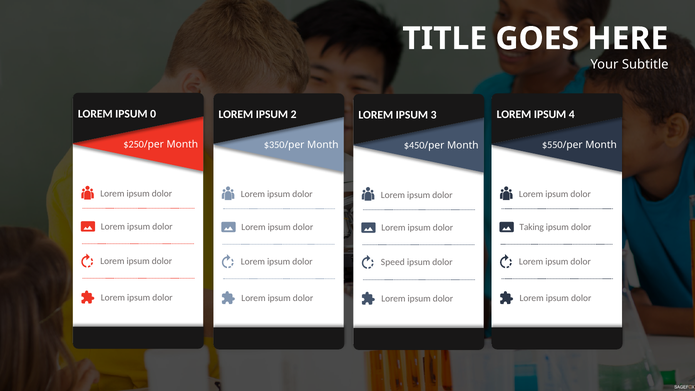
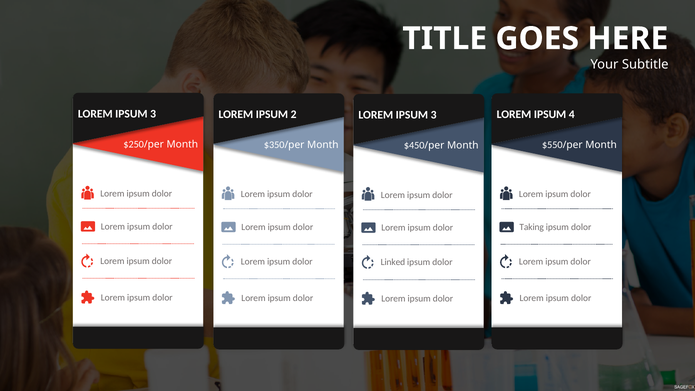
0 at (153, 114): 0 -> 3
Speed: Speed -> Linked
